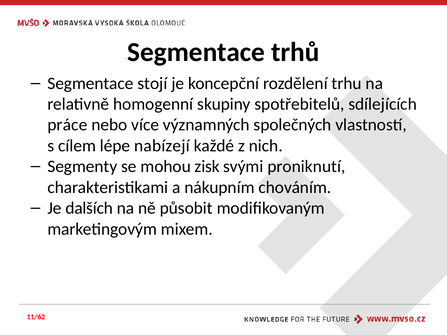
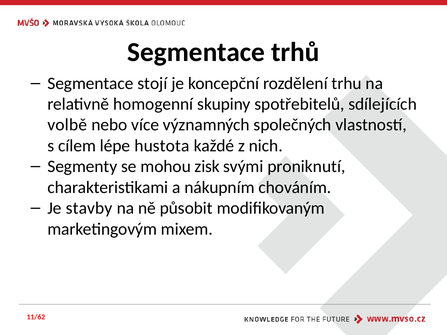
práce: práce -> volbě
nabízejí: nabízejí -> hustota
dalších: dalších -> stavby
